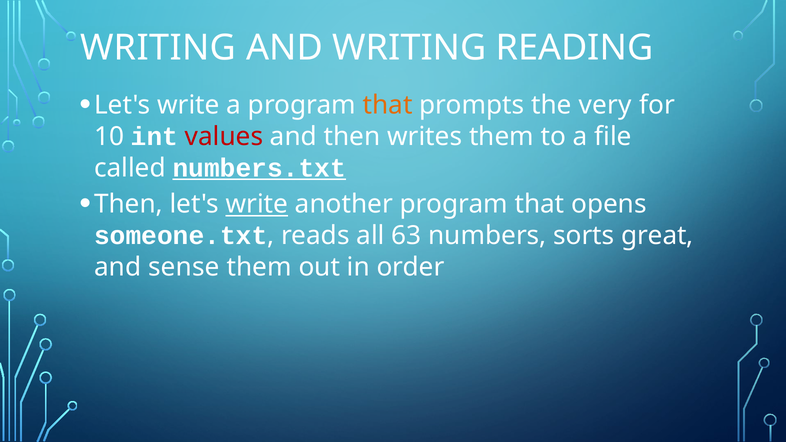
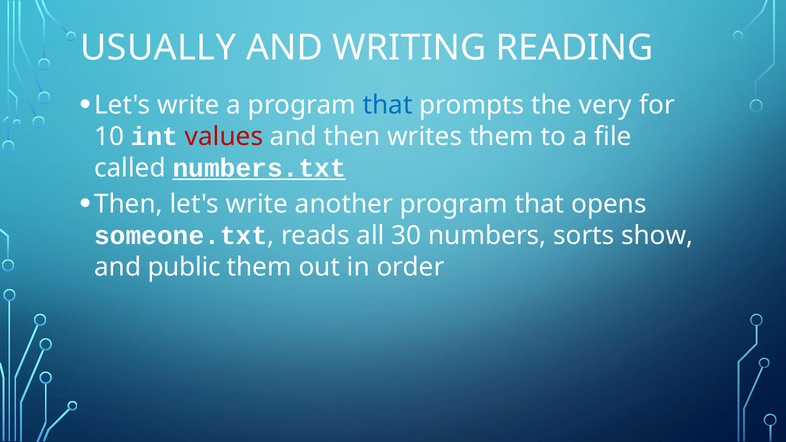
WRITING at (158, 48): WRITING -> USUALLY
that at (388, 105) colour: orange -> blue
write at (257, 204) underline: present -> none
63: 63 -> 30
great: great -> show
sense: sense -> public
